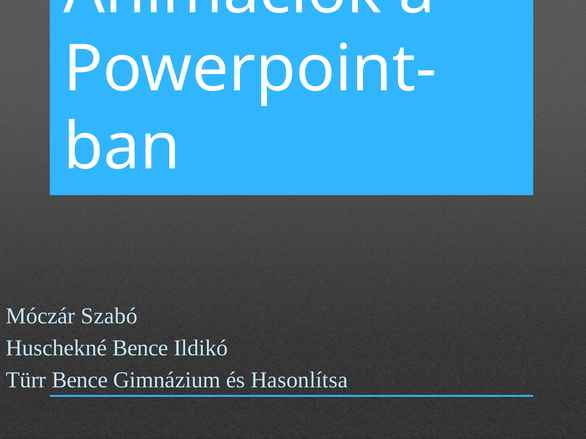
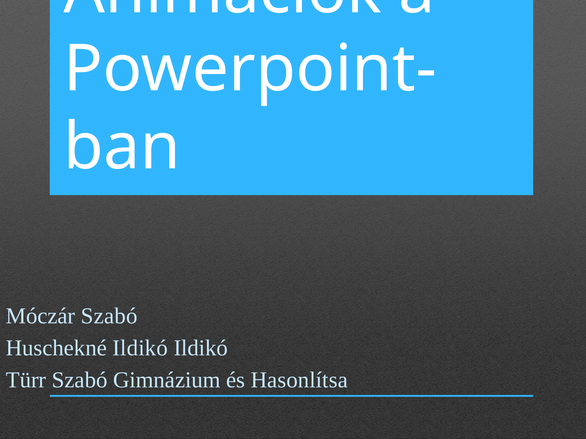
Huschekné Bence: Bence -> Ildikó
Türr Bence: Bence -> Szabó
